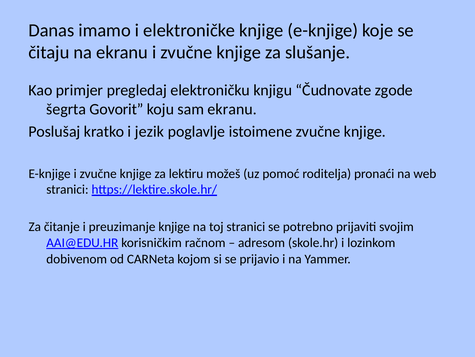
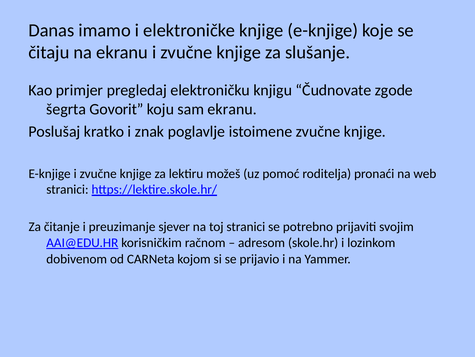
jezik: jezik -> znak
preuzimanje knjige: knjige -> sjever
